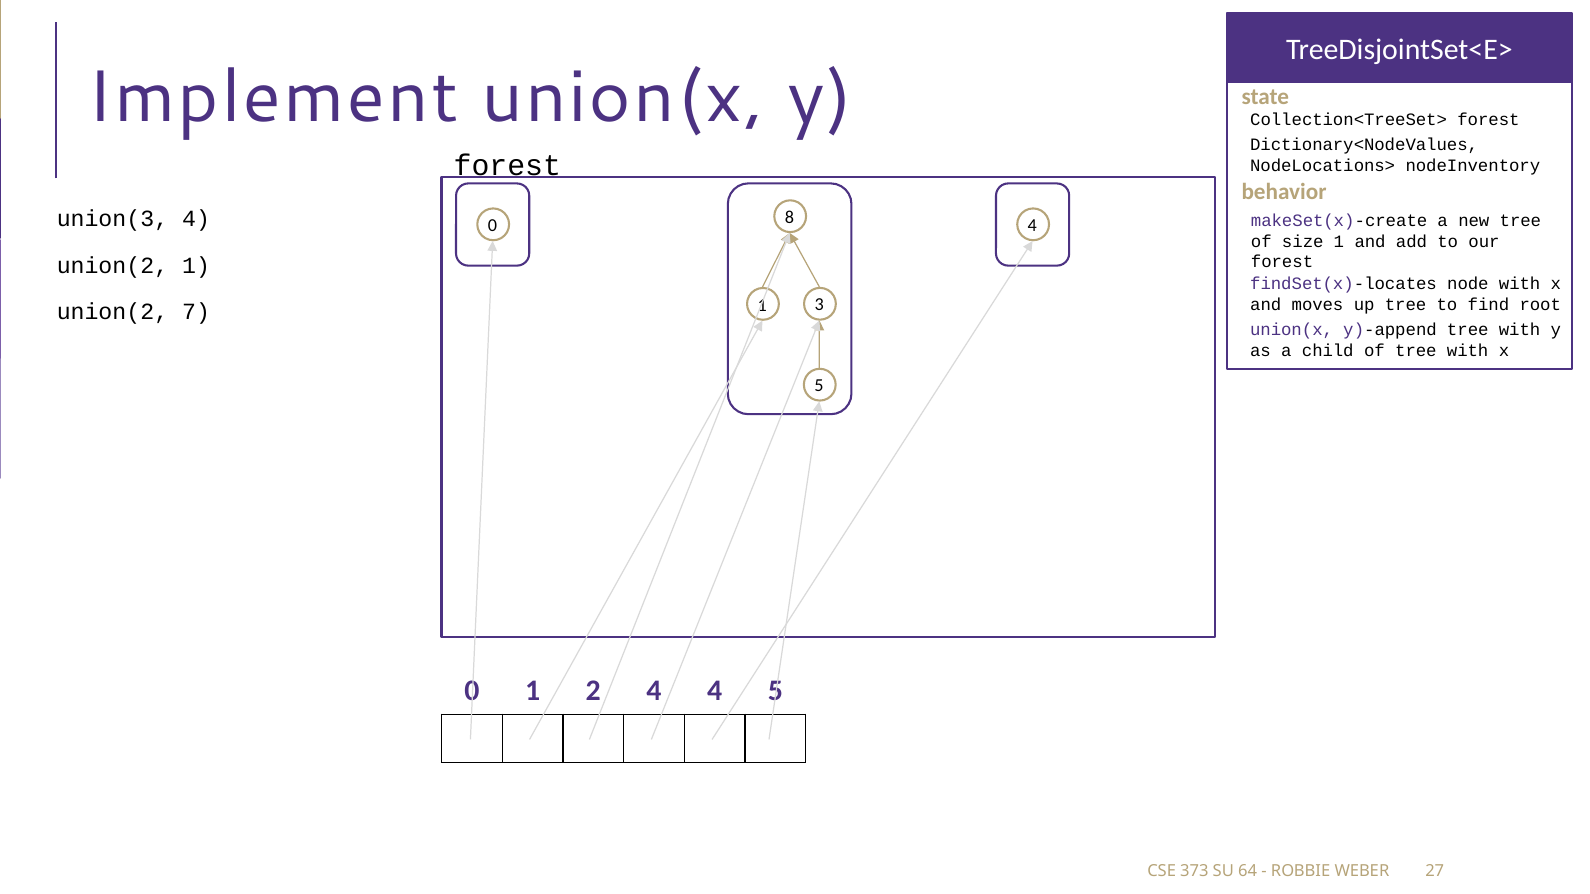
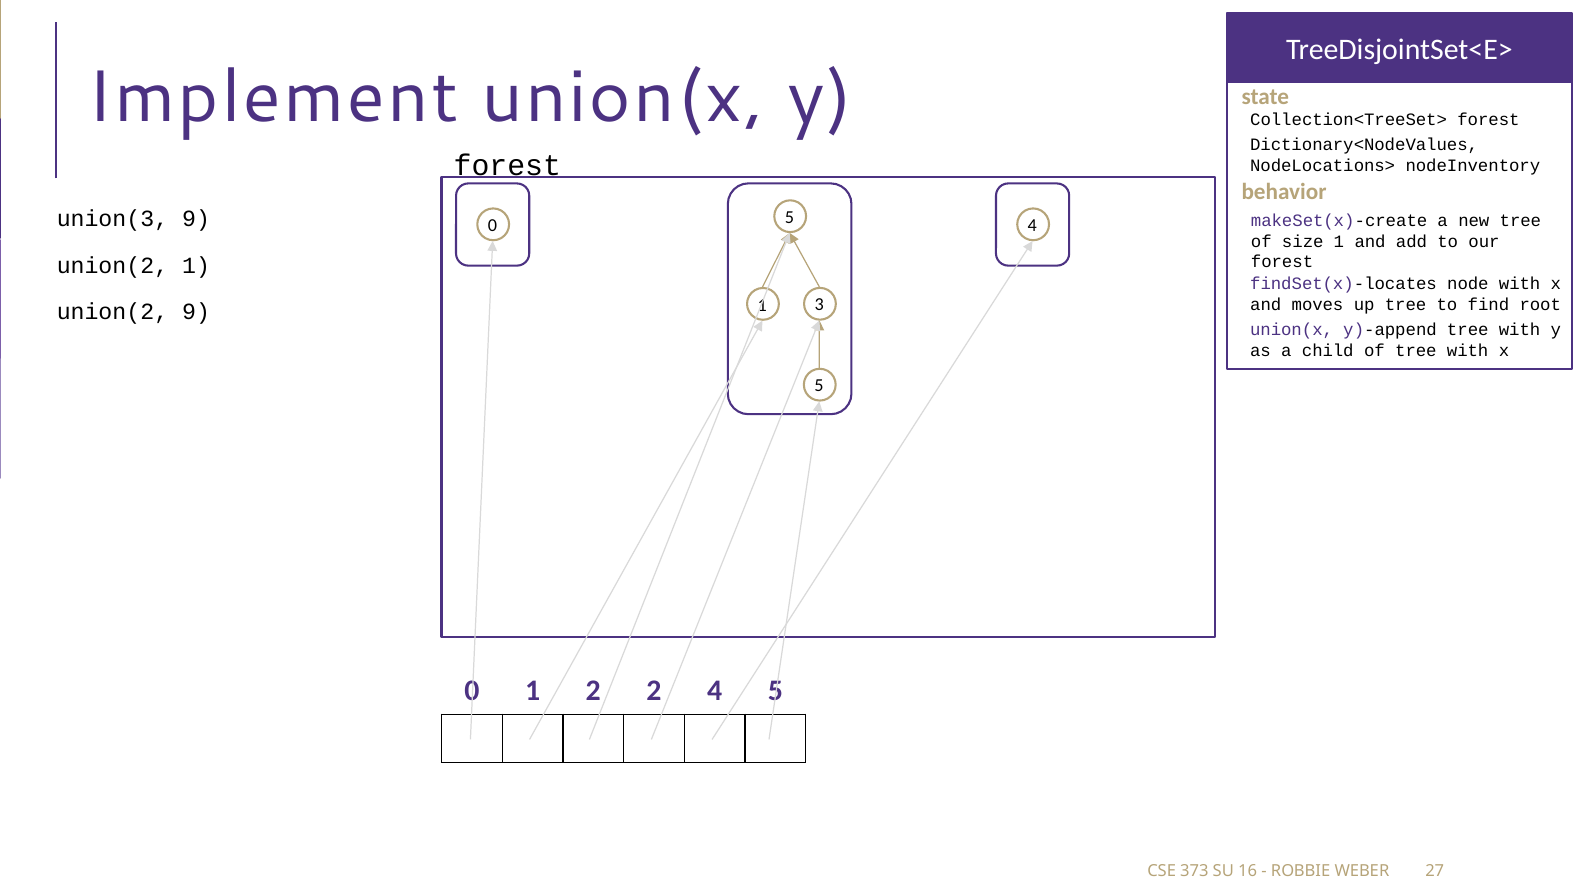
union(3 4: 4 -> 9
0 8: 8 -> 5
union(2 7: 7 -> 9
2 4: 4 -> 2
64: 64 -> 16
